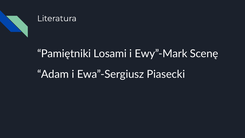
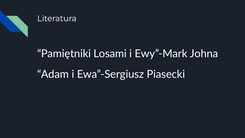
Scenę: Scenę -> Johna
